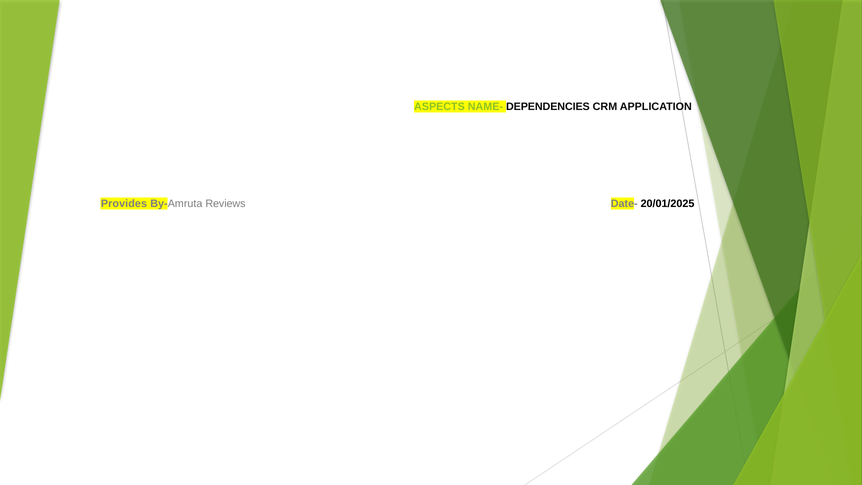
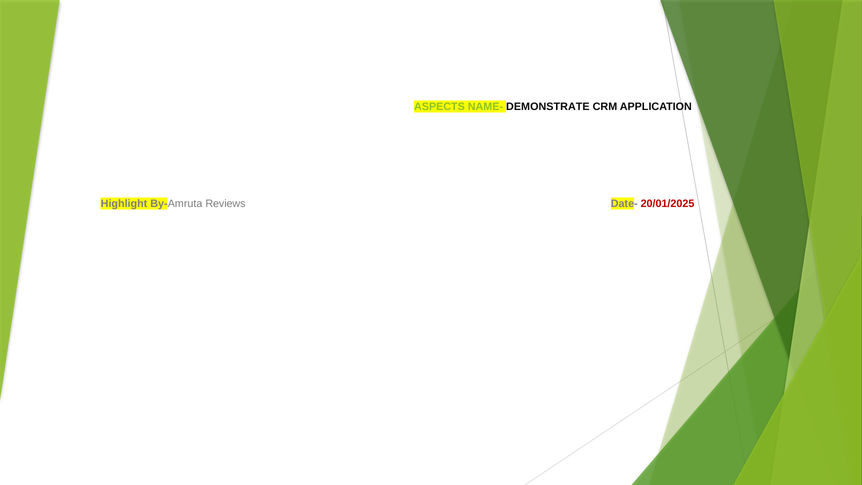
DEPENDENCIES: DEPENDENCIES -> DEMONSTRATE
Provides: Provides -> Highlight
20/01/2025 colour: black -> red
